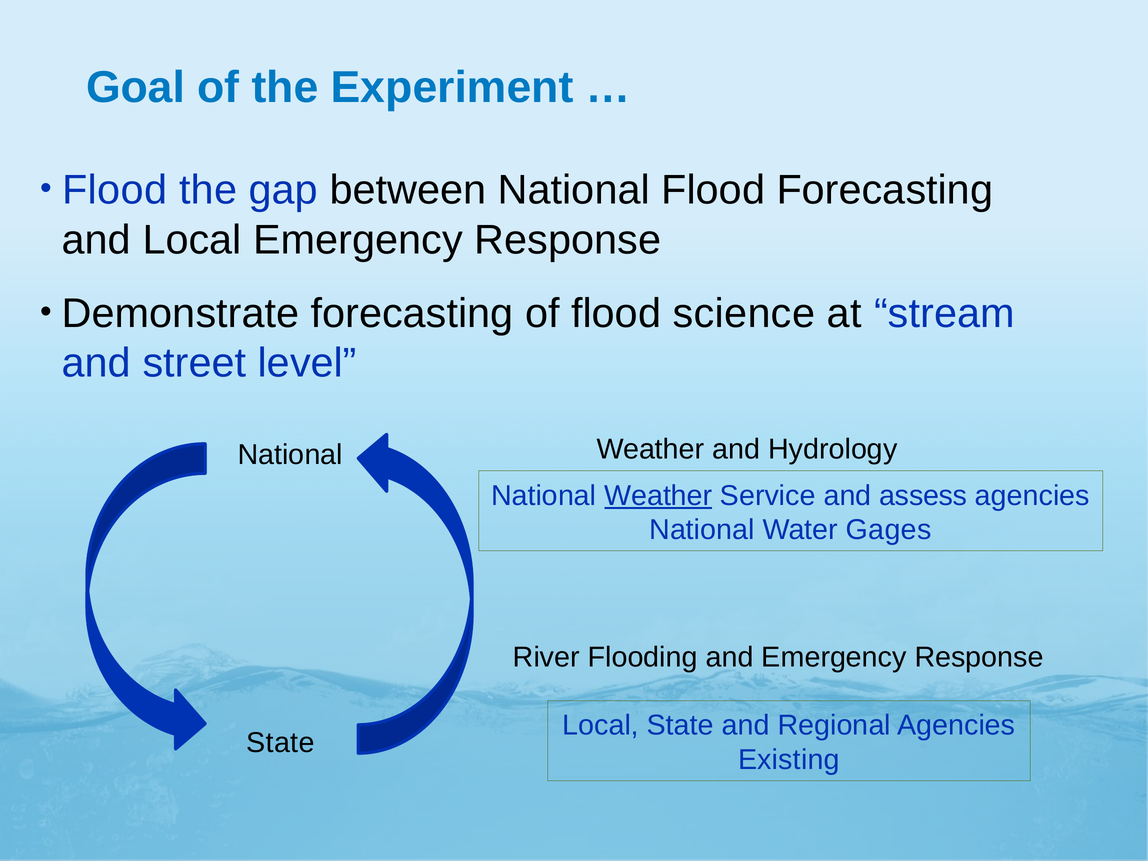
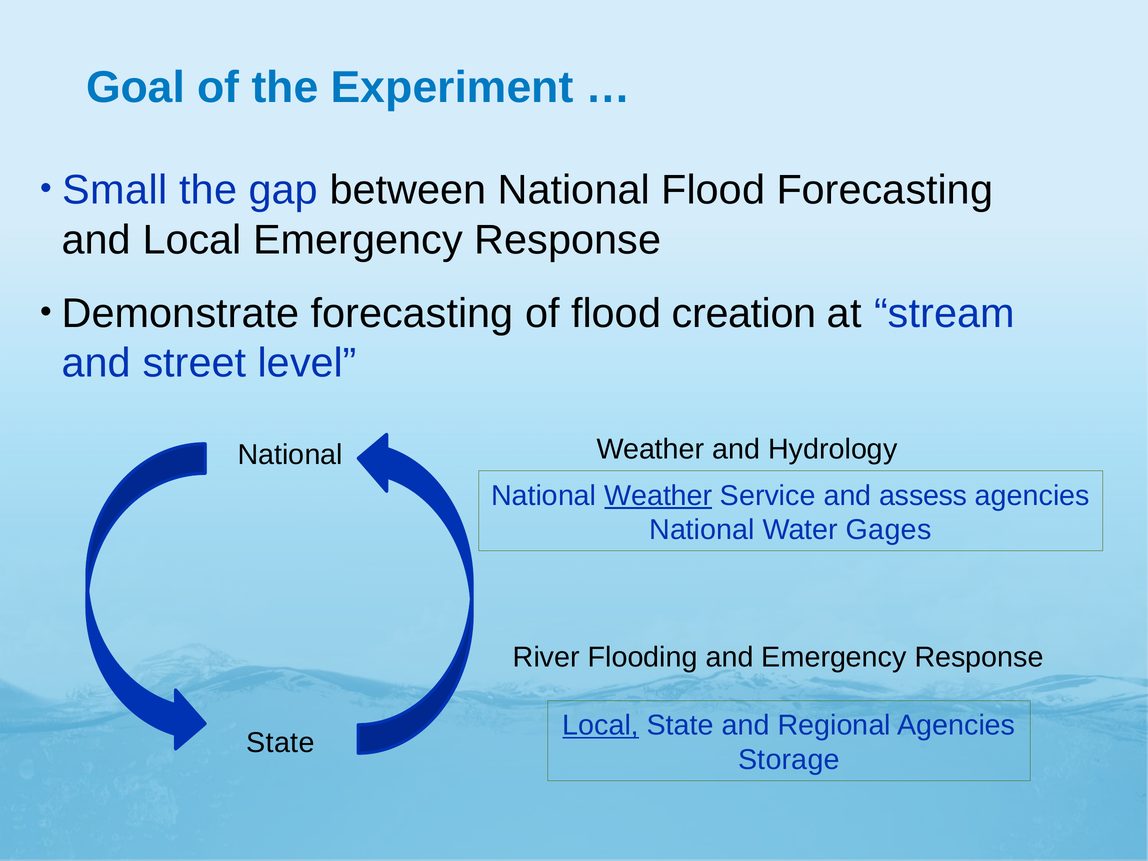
Flood at (115, 190): Flood -> Small
science: science -> creation
Local at (601, 725) underline: none -> present
Existing: Existing -> Storage
